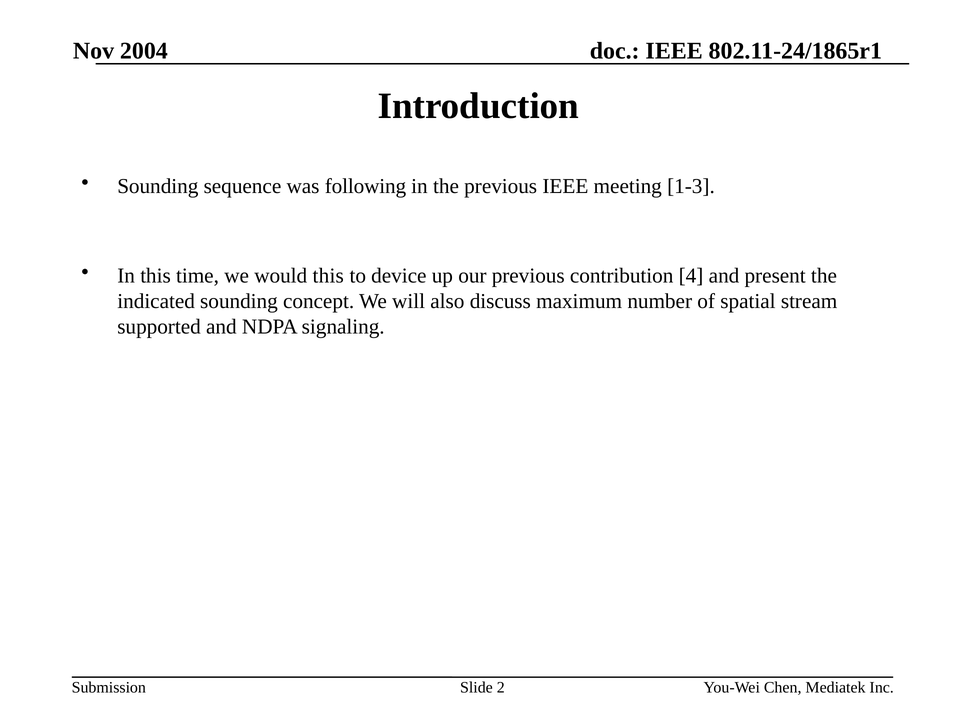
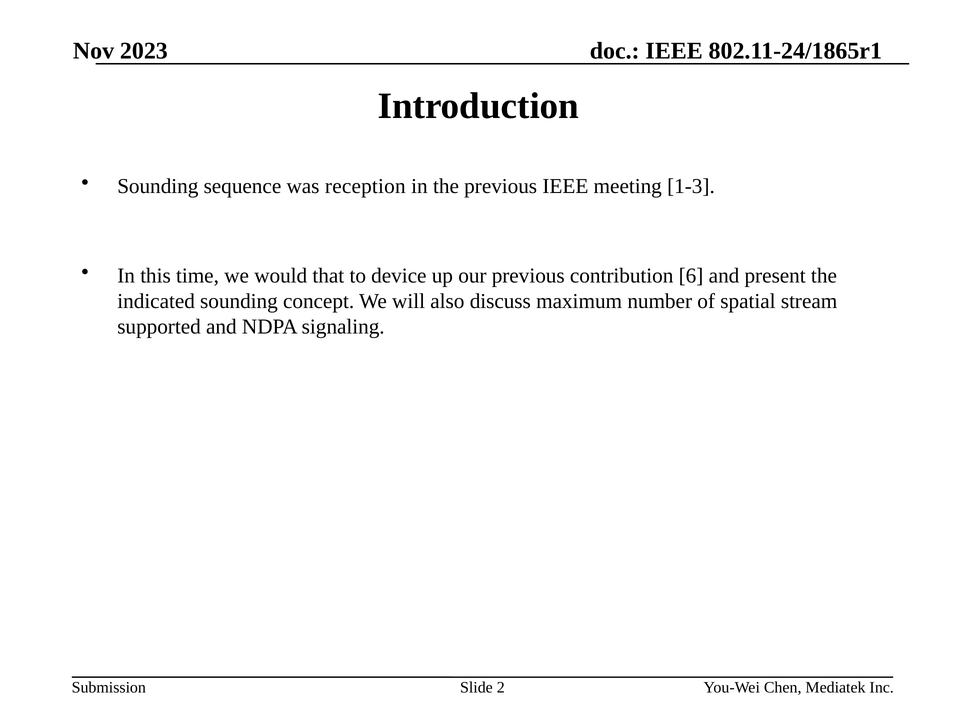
2004: 2004 -> 2023
following: following -> reception
would this: this -> that
4: 4 -> 6
